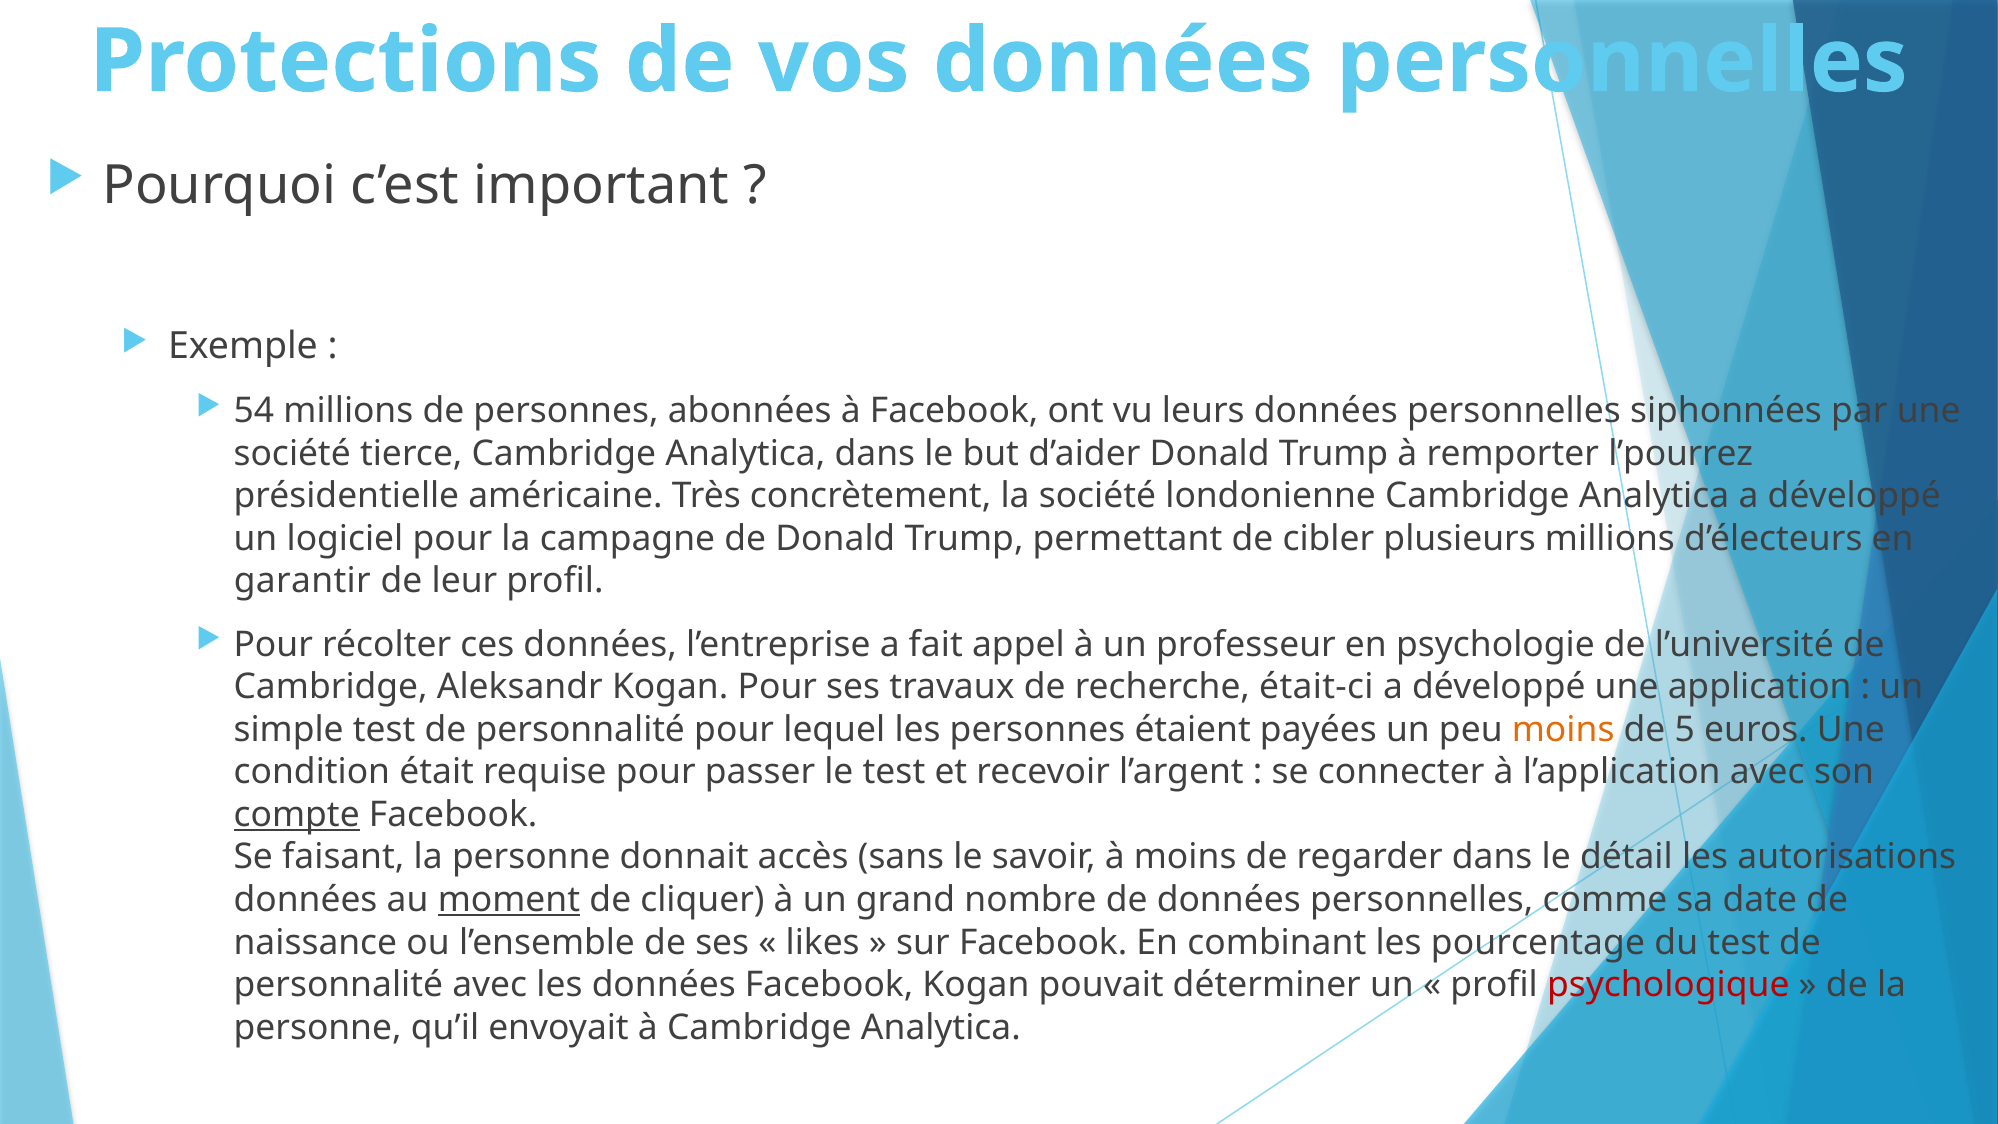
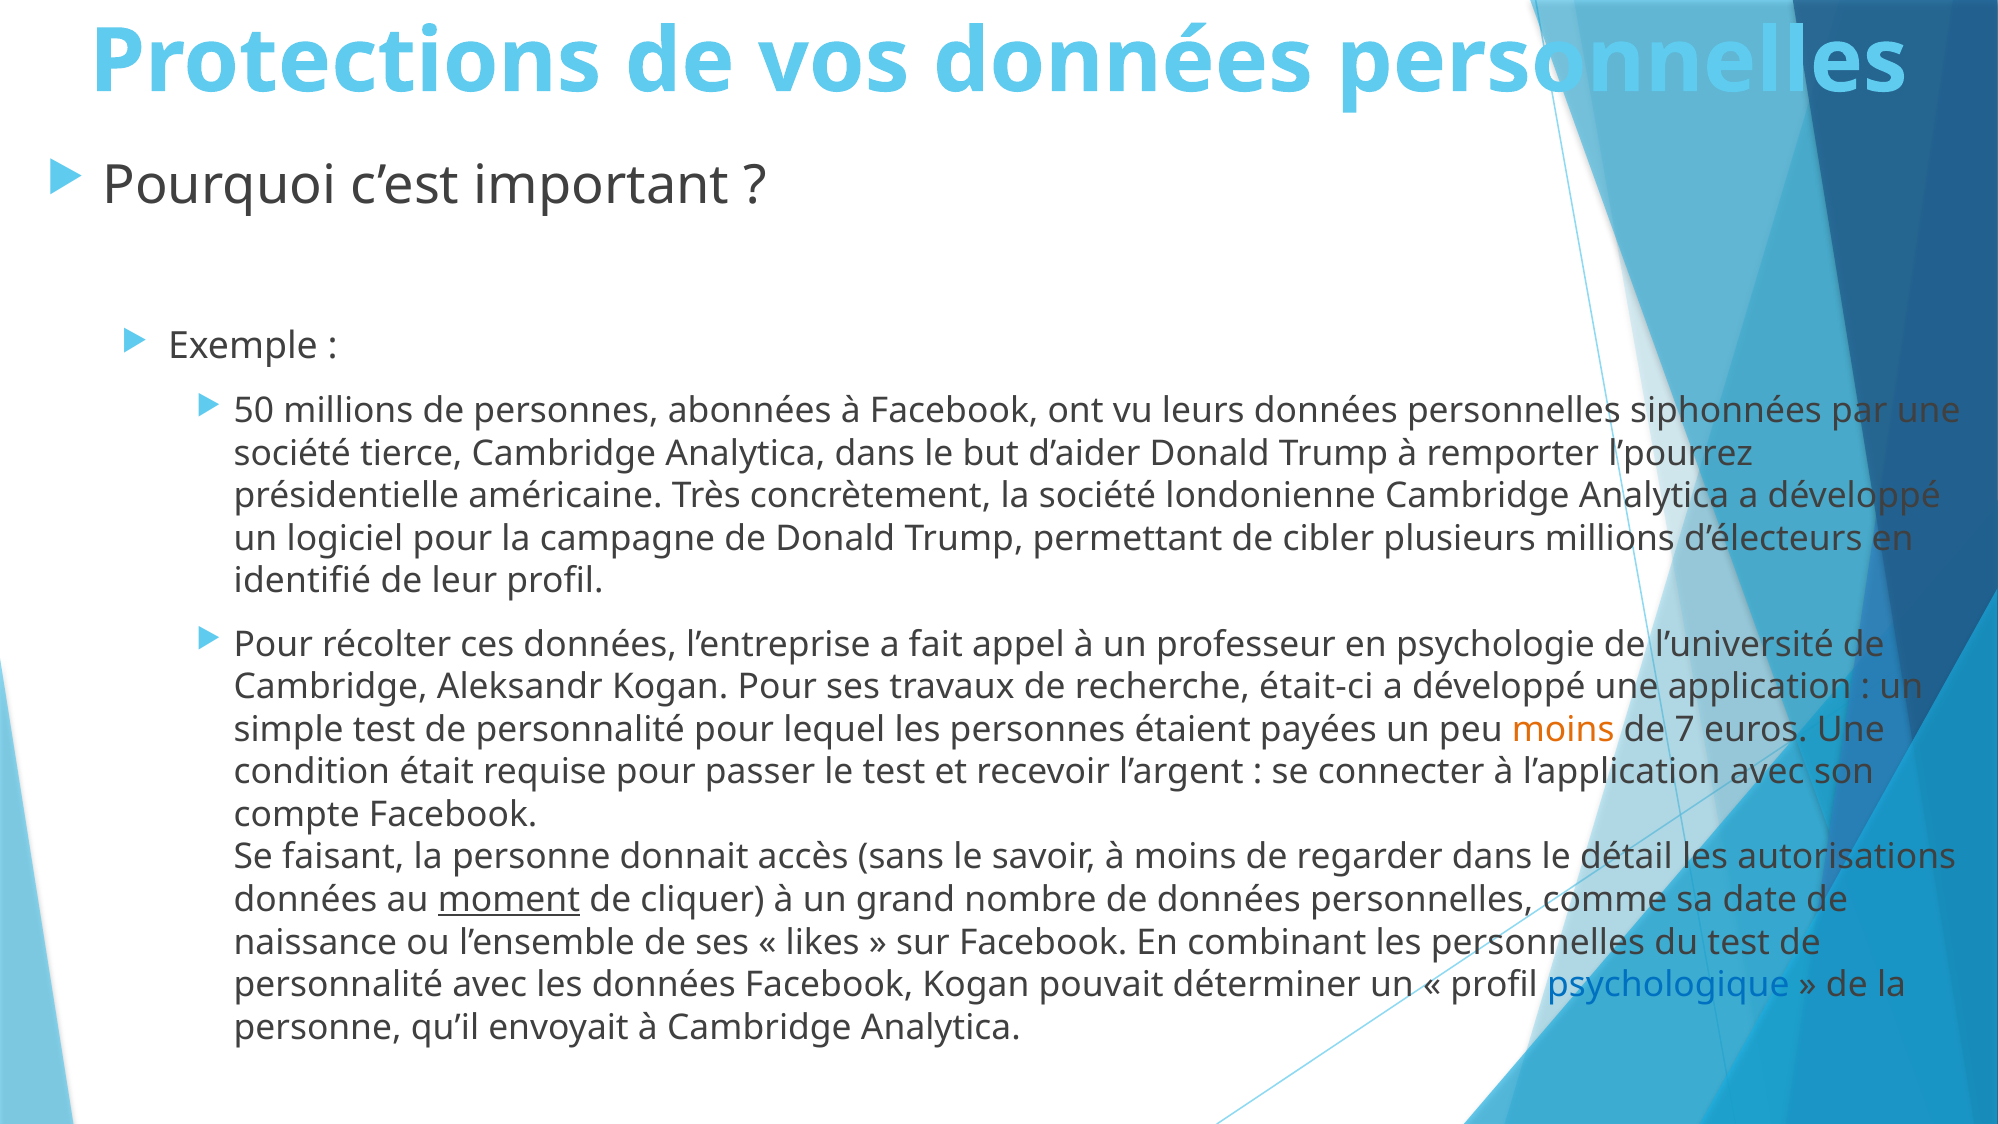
54: 54 -> 50
garantir: garantir -> identifié
5: 5 -> 7
compte underline: present -> none
les pourcentage: pourcentage -> personnelles
psychologique colour: red -> blue
